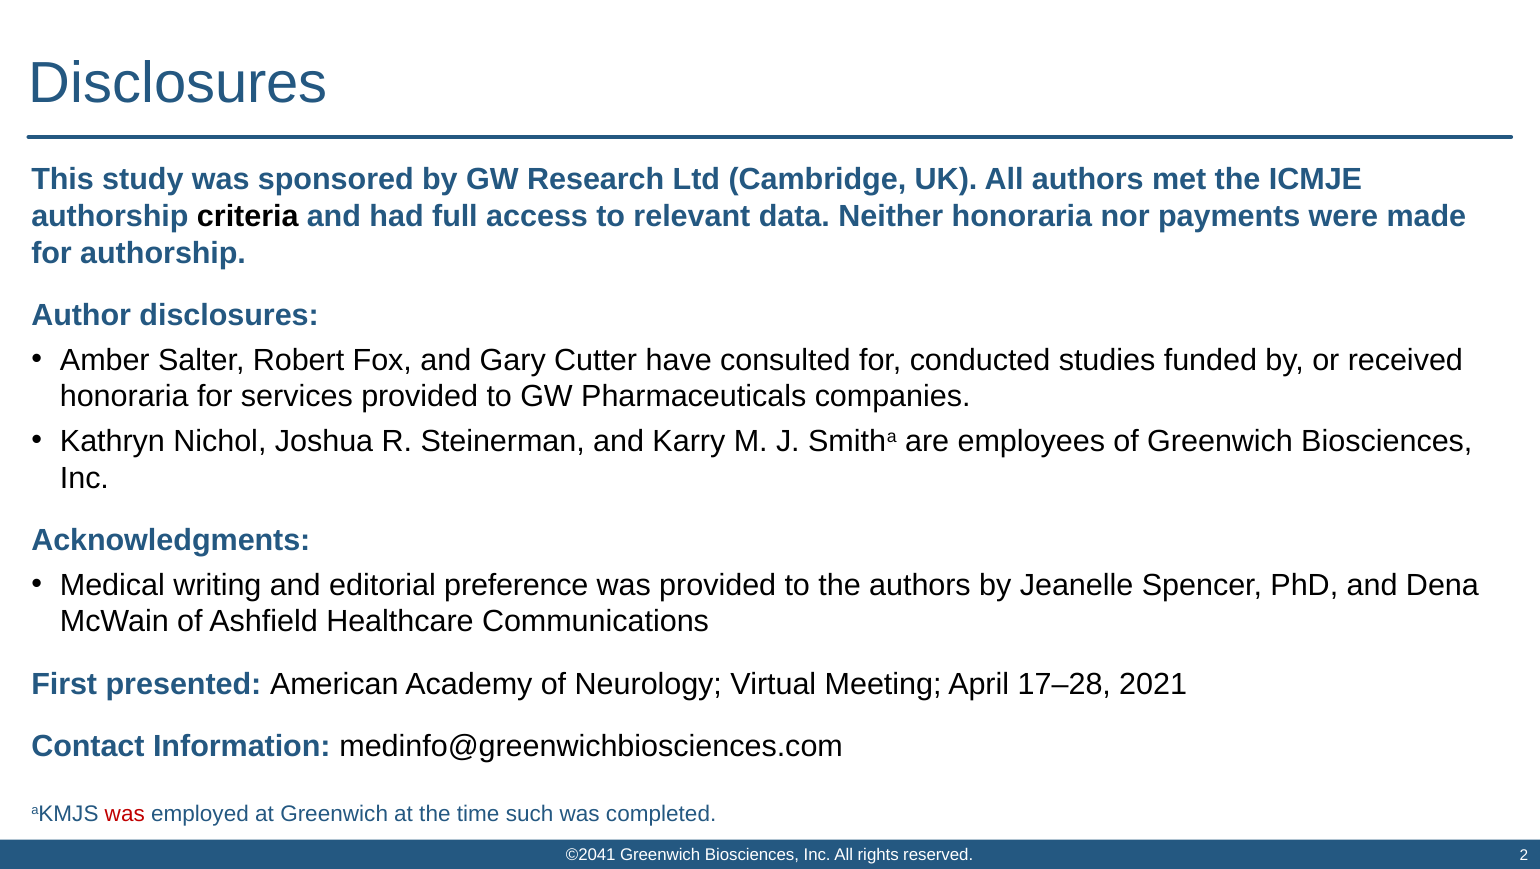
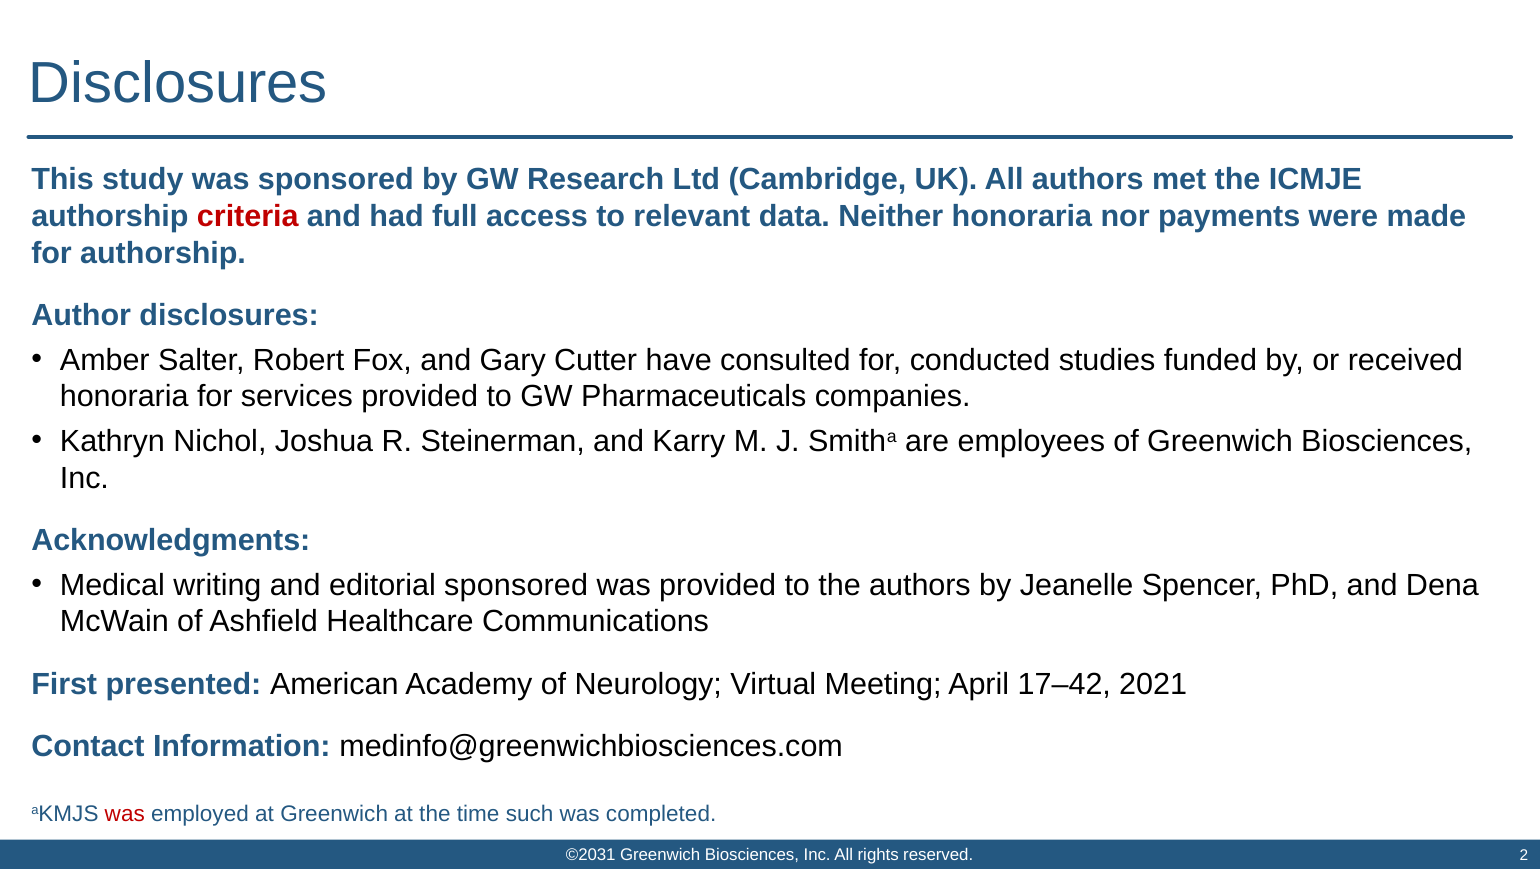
criteria colour: black -> red
editorial preference: preference -> sponsored
17–28: 17–28 -> 17–42
©2041: ©2041 -> ©2031
